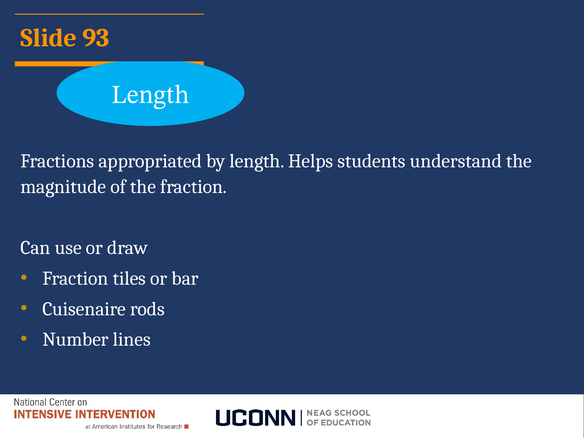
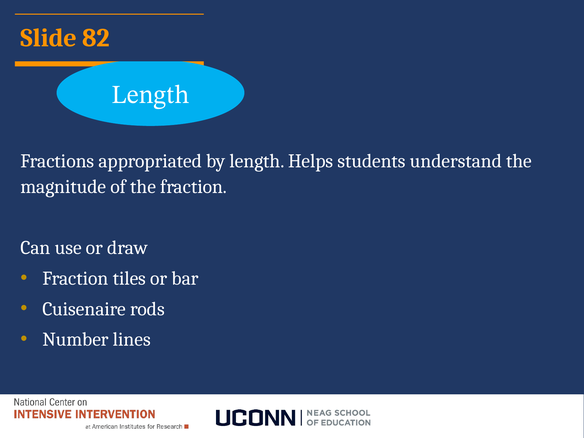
93: 93 -> 82
